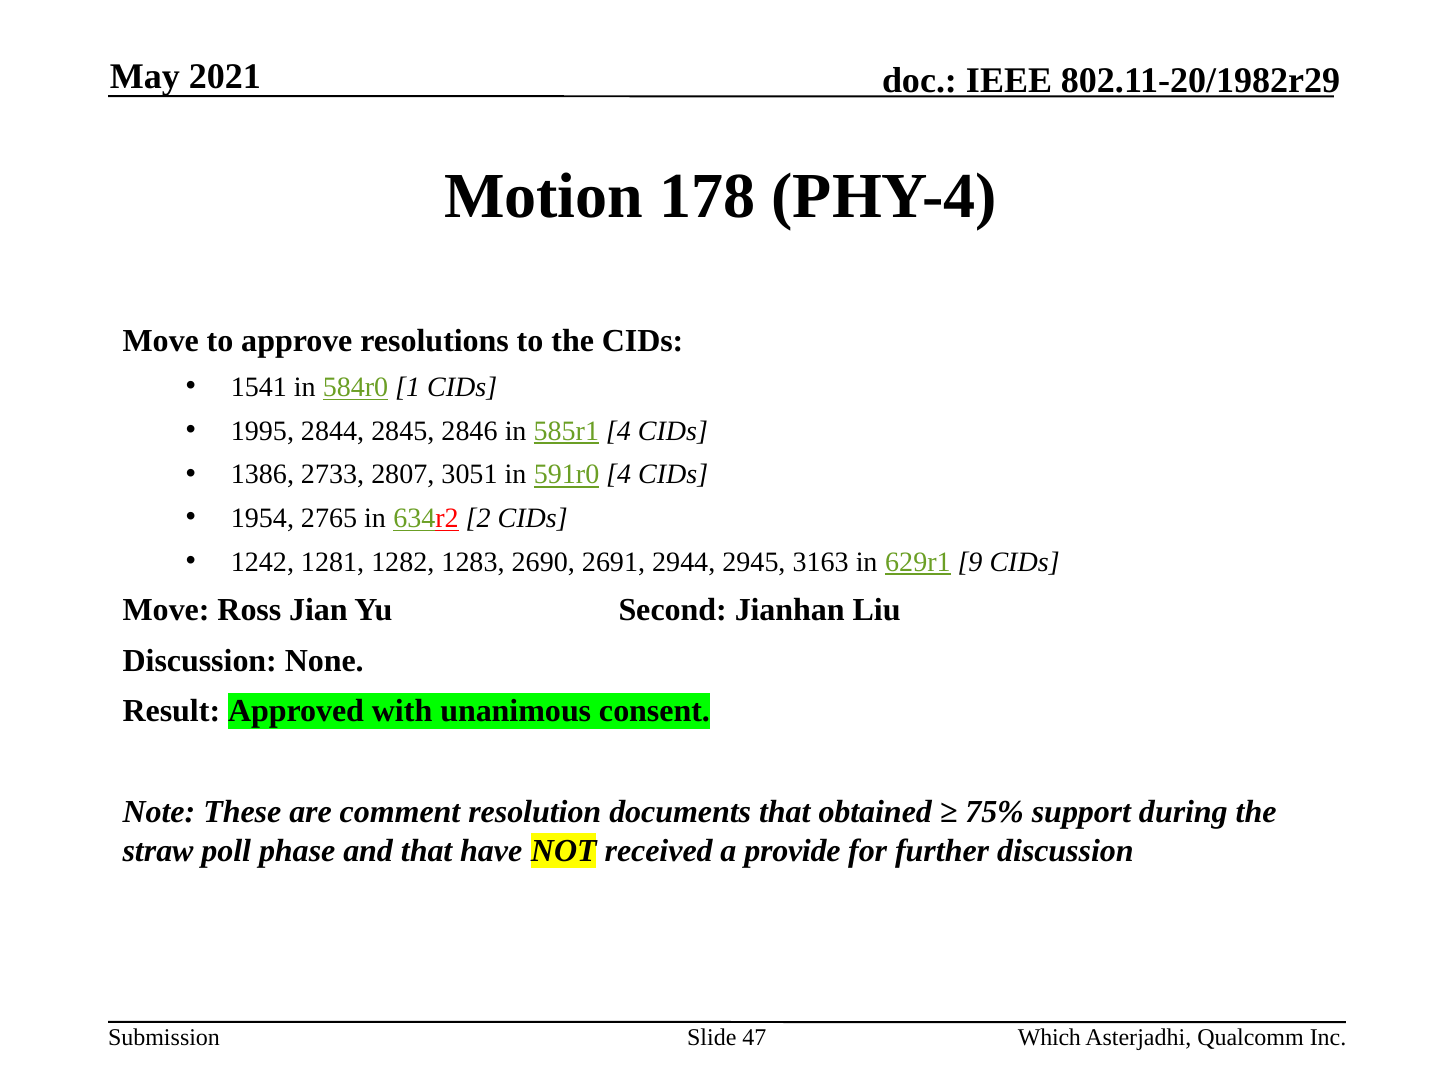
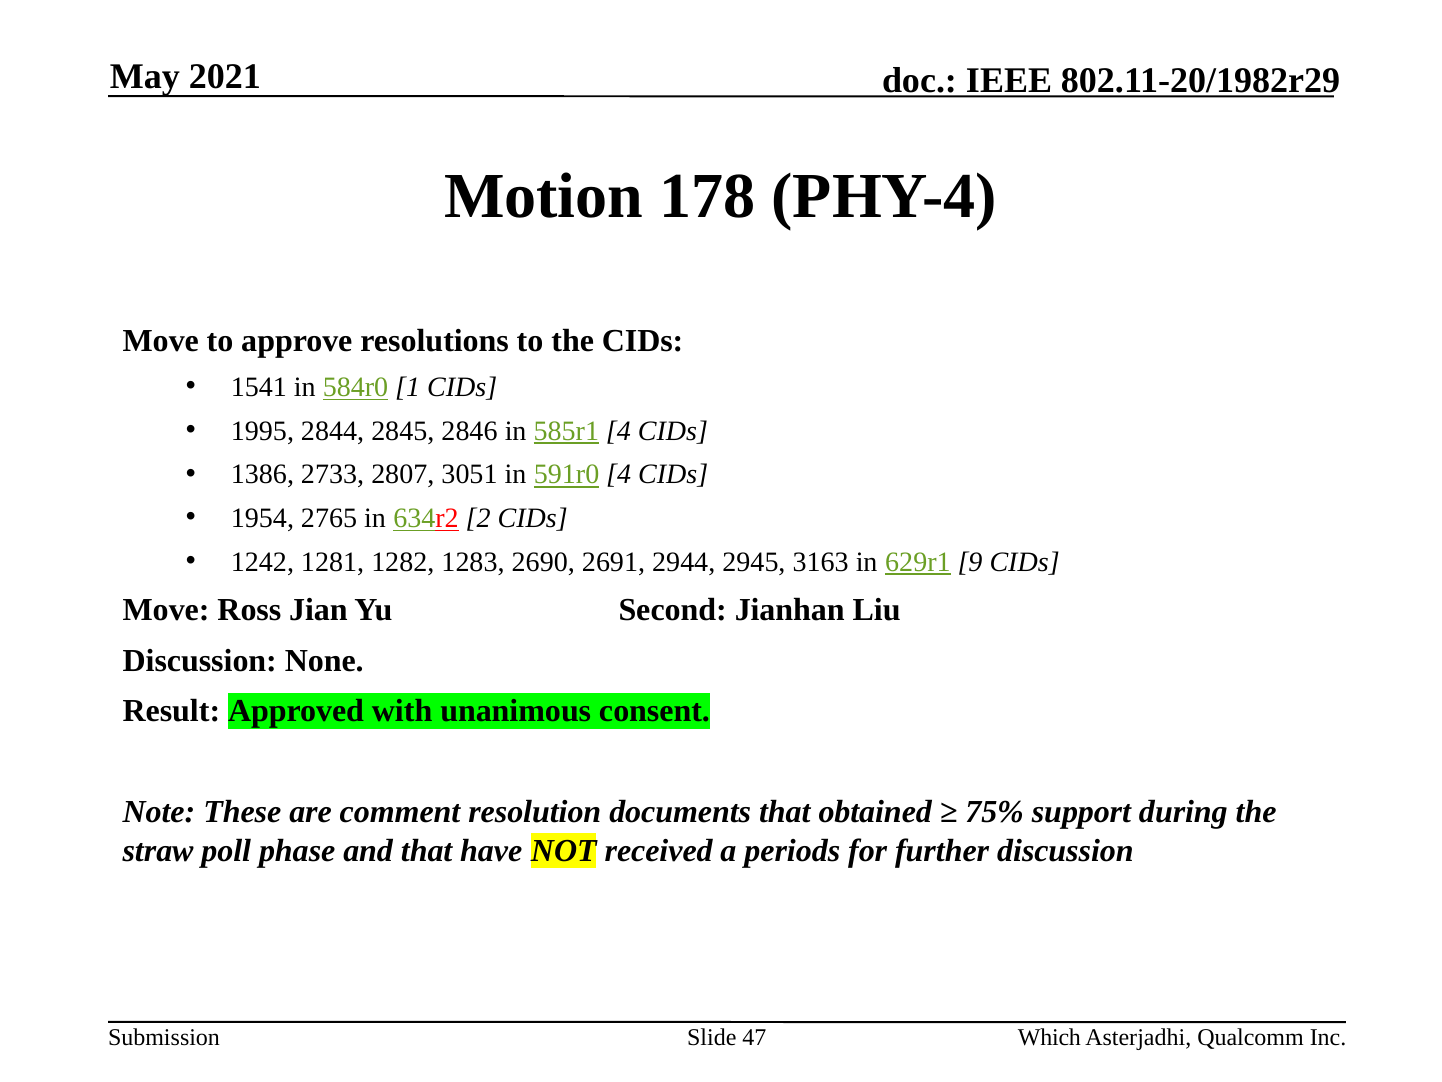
provide: provide -> periods
